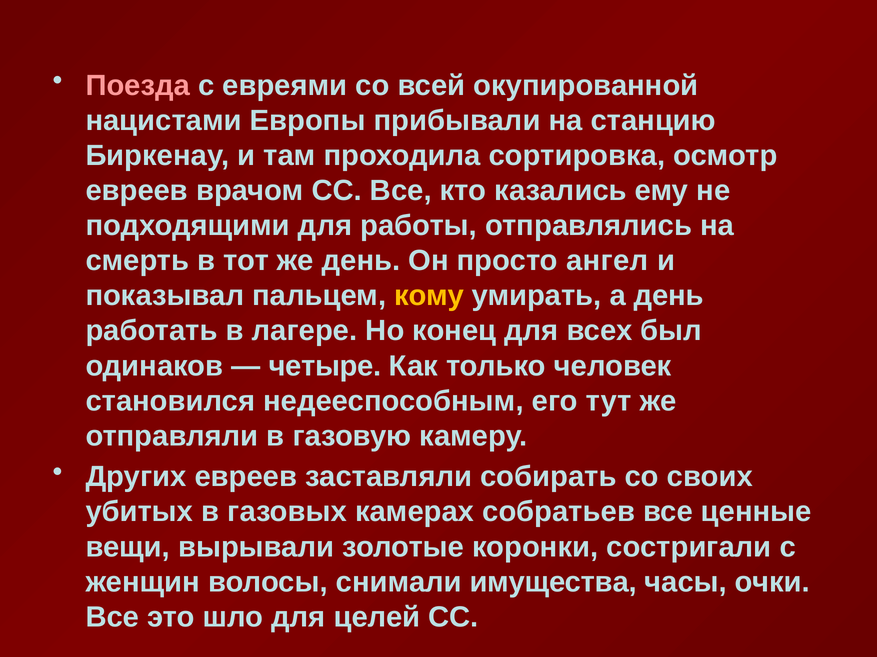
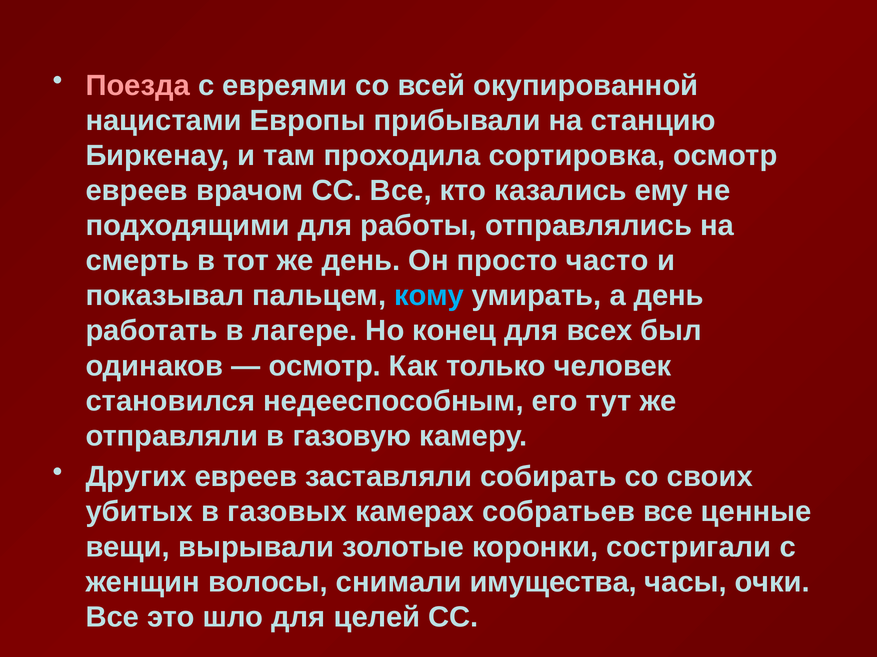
ангел: ангел -> часто
кому colour: yellow -> light blue
четыре at (325, 366): четыре -> осмотр
